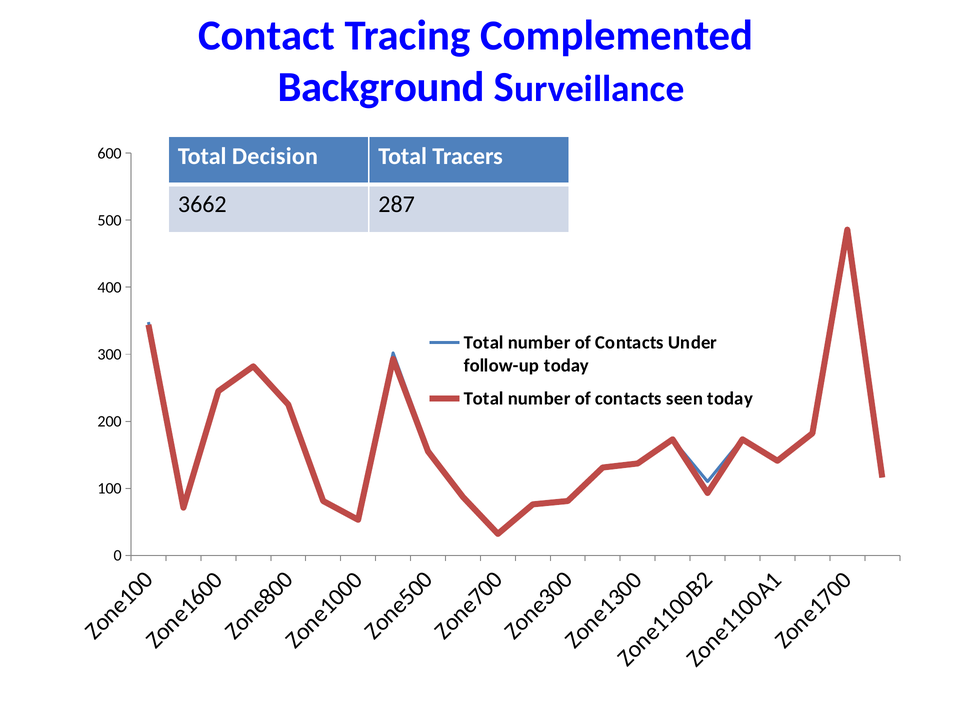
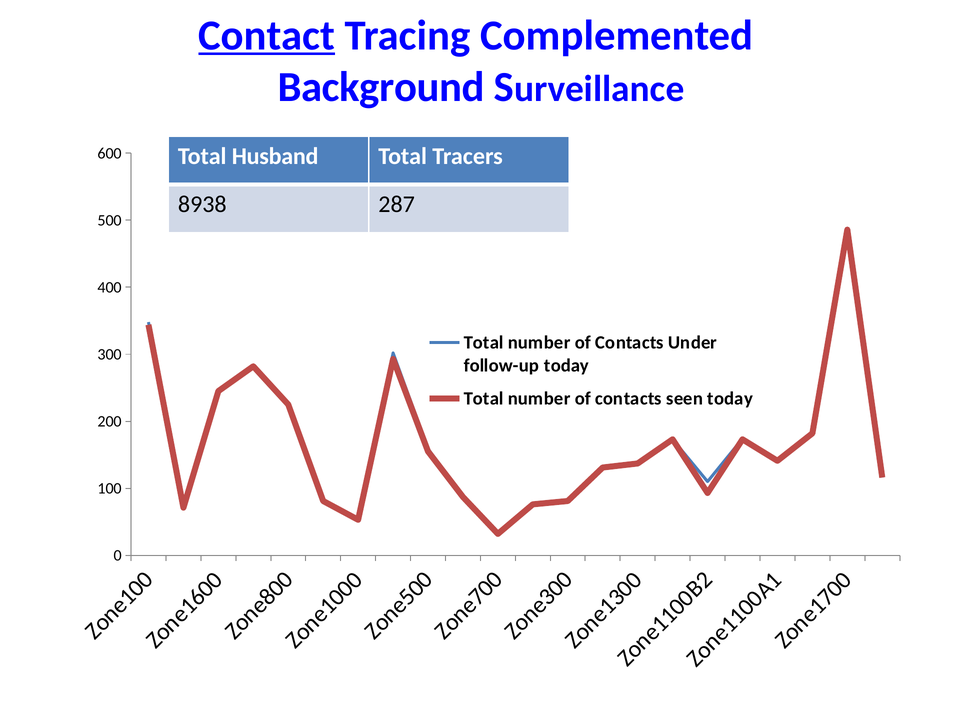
Contact underline: none -> present
Decision: Decision -> Husband
3662: 3662 -> 8938
